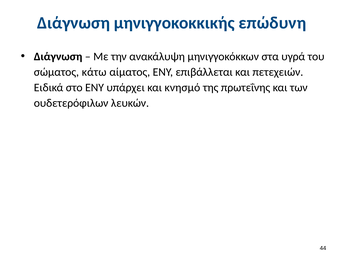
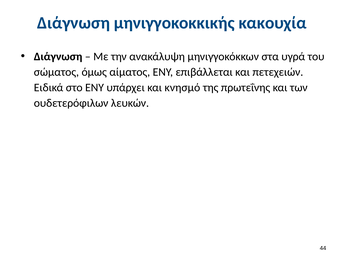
επώδυνη: επώδυνη -> κακουχία
κάτω: κάτω -> όμως
